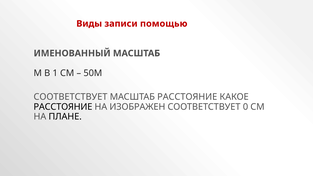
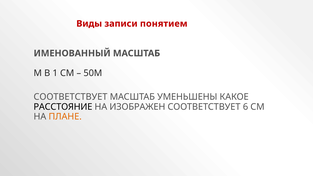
помощью: помощью -> понятием
МАСШТАБ РАССТОЯНИЕ: РАССТОЯНИЕ -> УМЕНЬШЕНЫ
0: 0 -> 6
ПЛАНЕ colour: black -> orange
